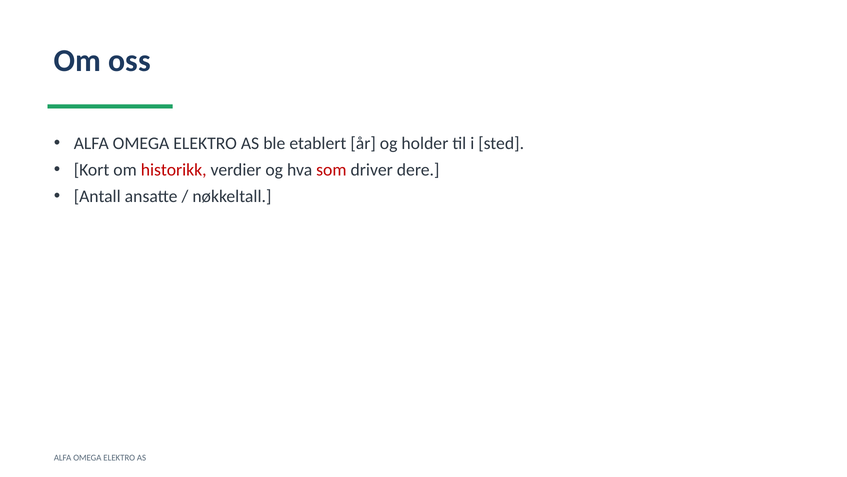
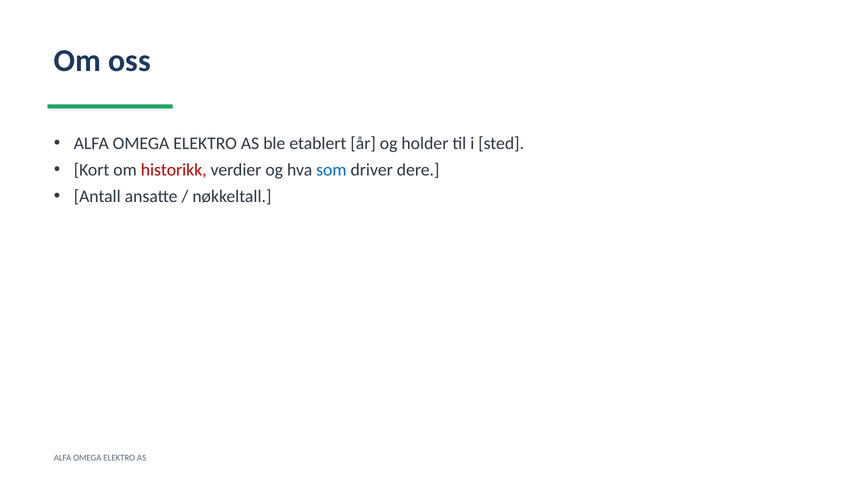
som colour: red -> blue
